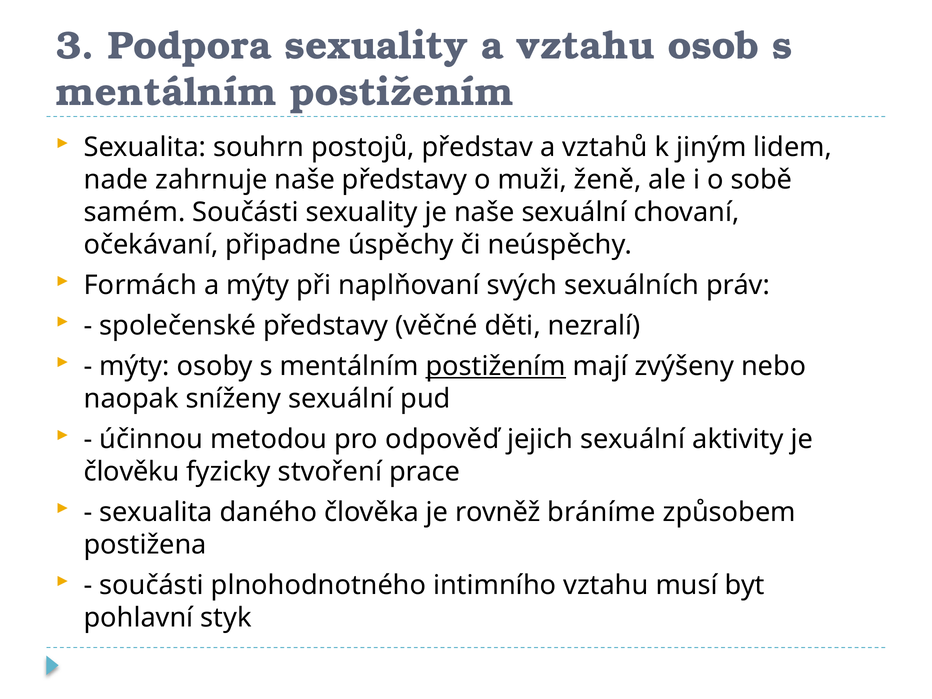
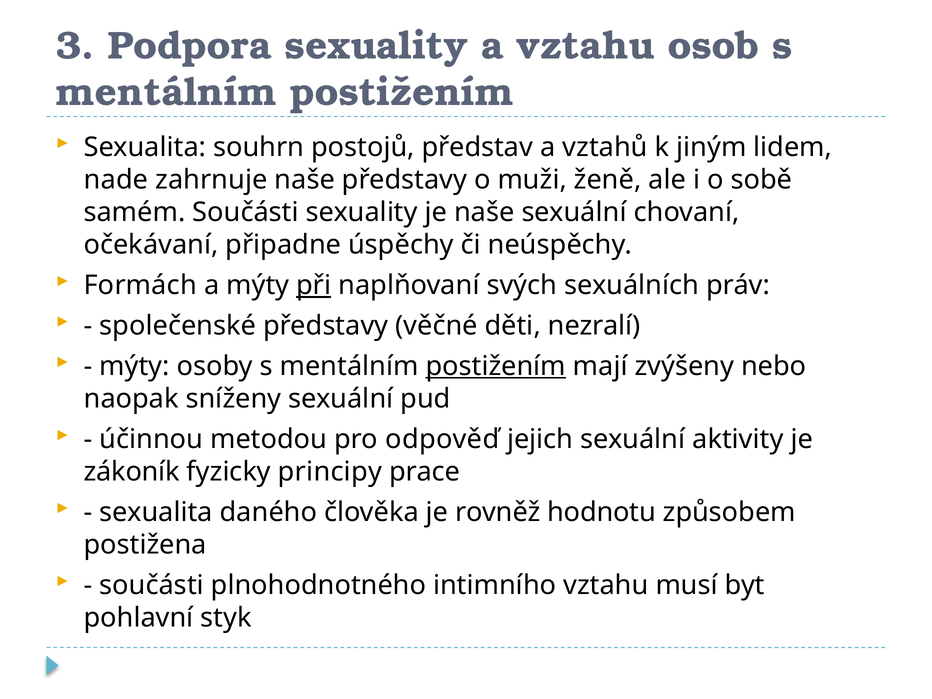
při underline: none -> present
člověku: člověku -> zákoník
stvoření: stvoření -> principy
bráníme: bráníme -> hodnotu
